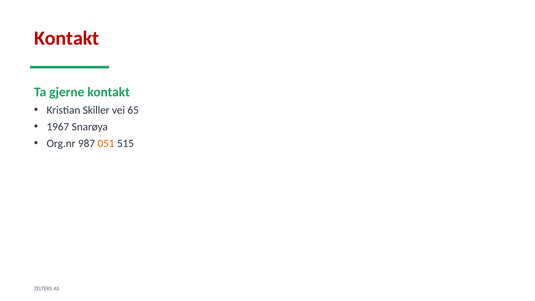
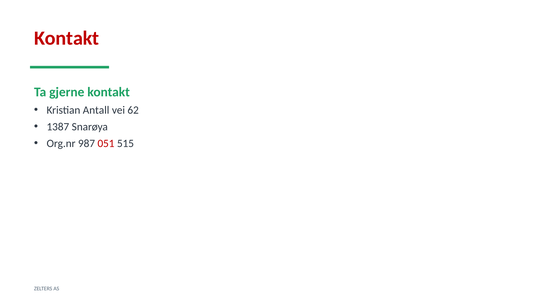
Skiller: Skiller -> Antall
65: 65 -> 62
1967: 1967 -> 1387
051 colour: orange -> red
